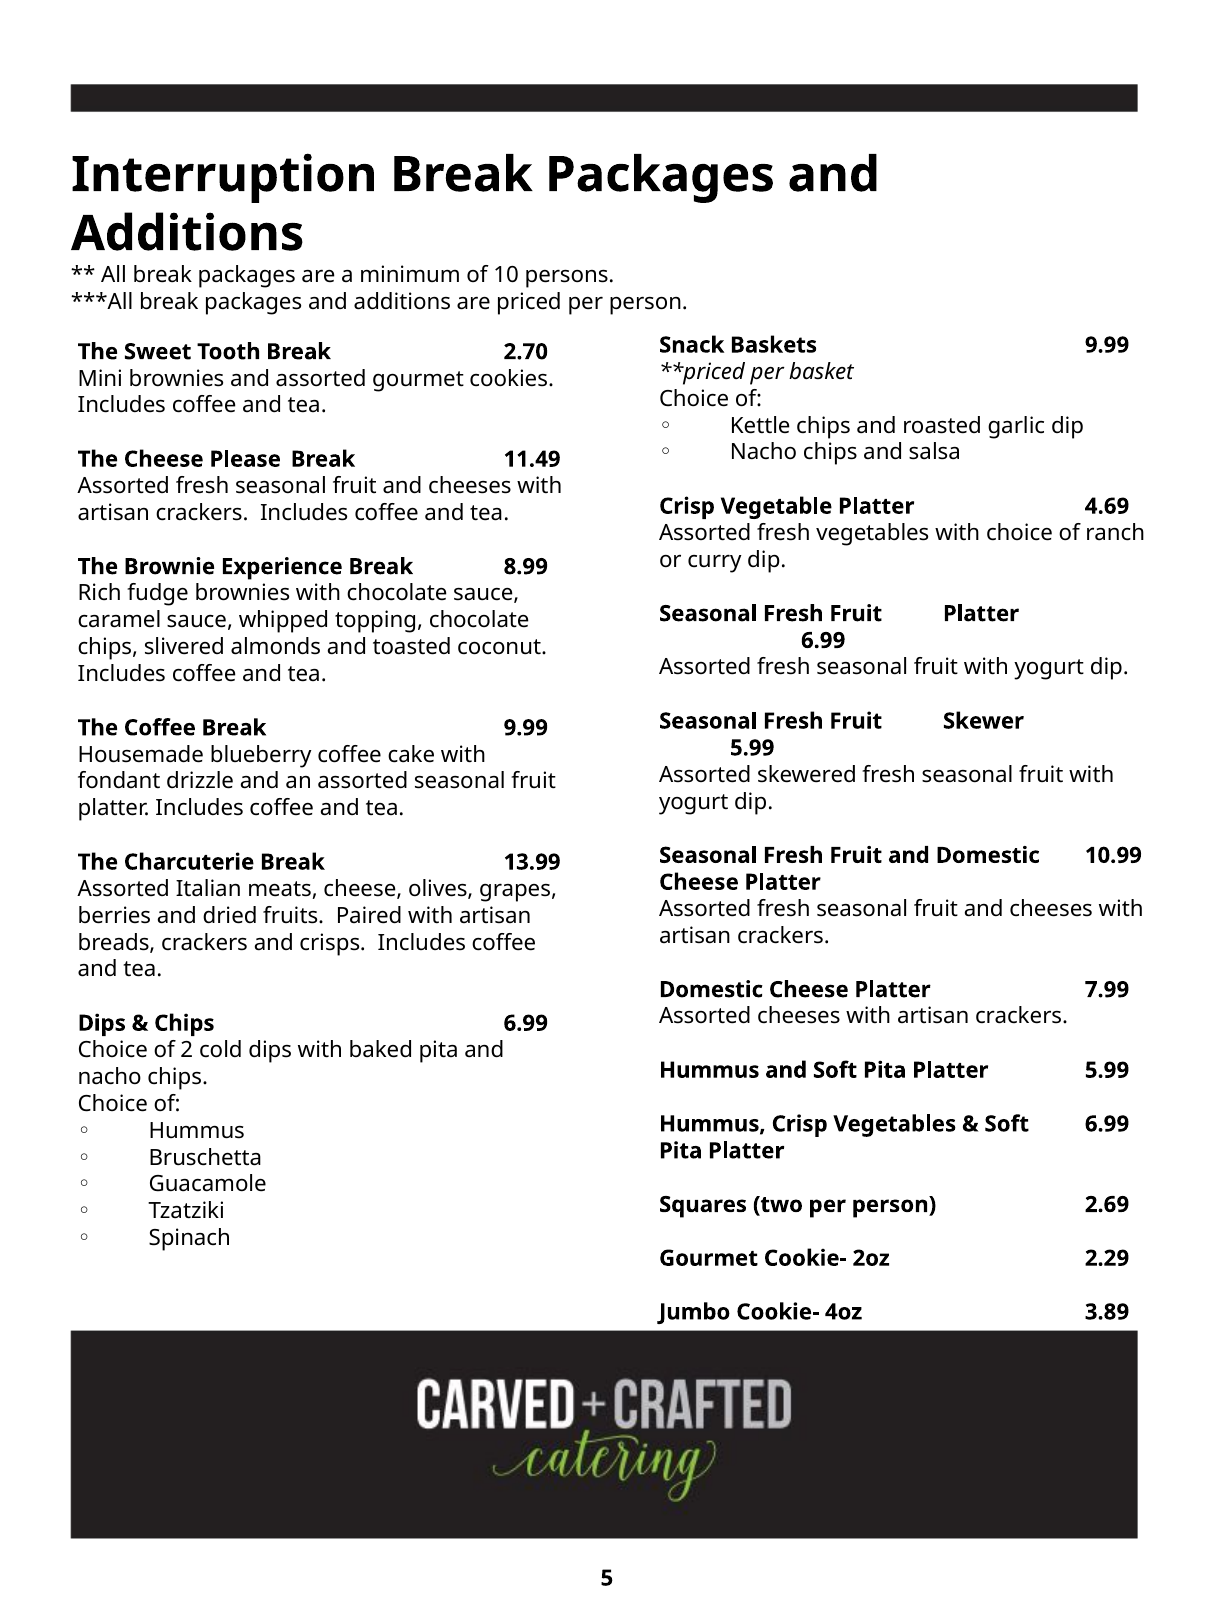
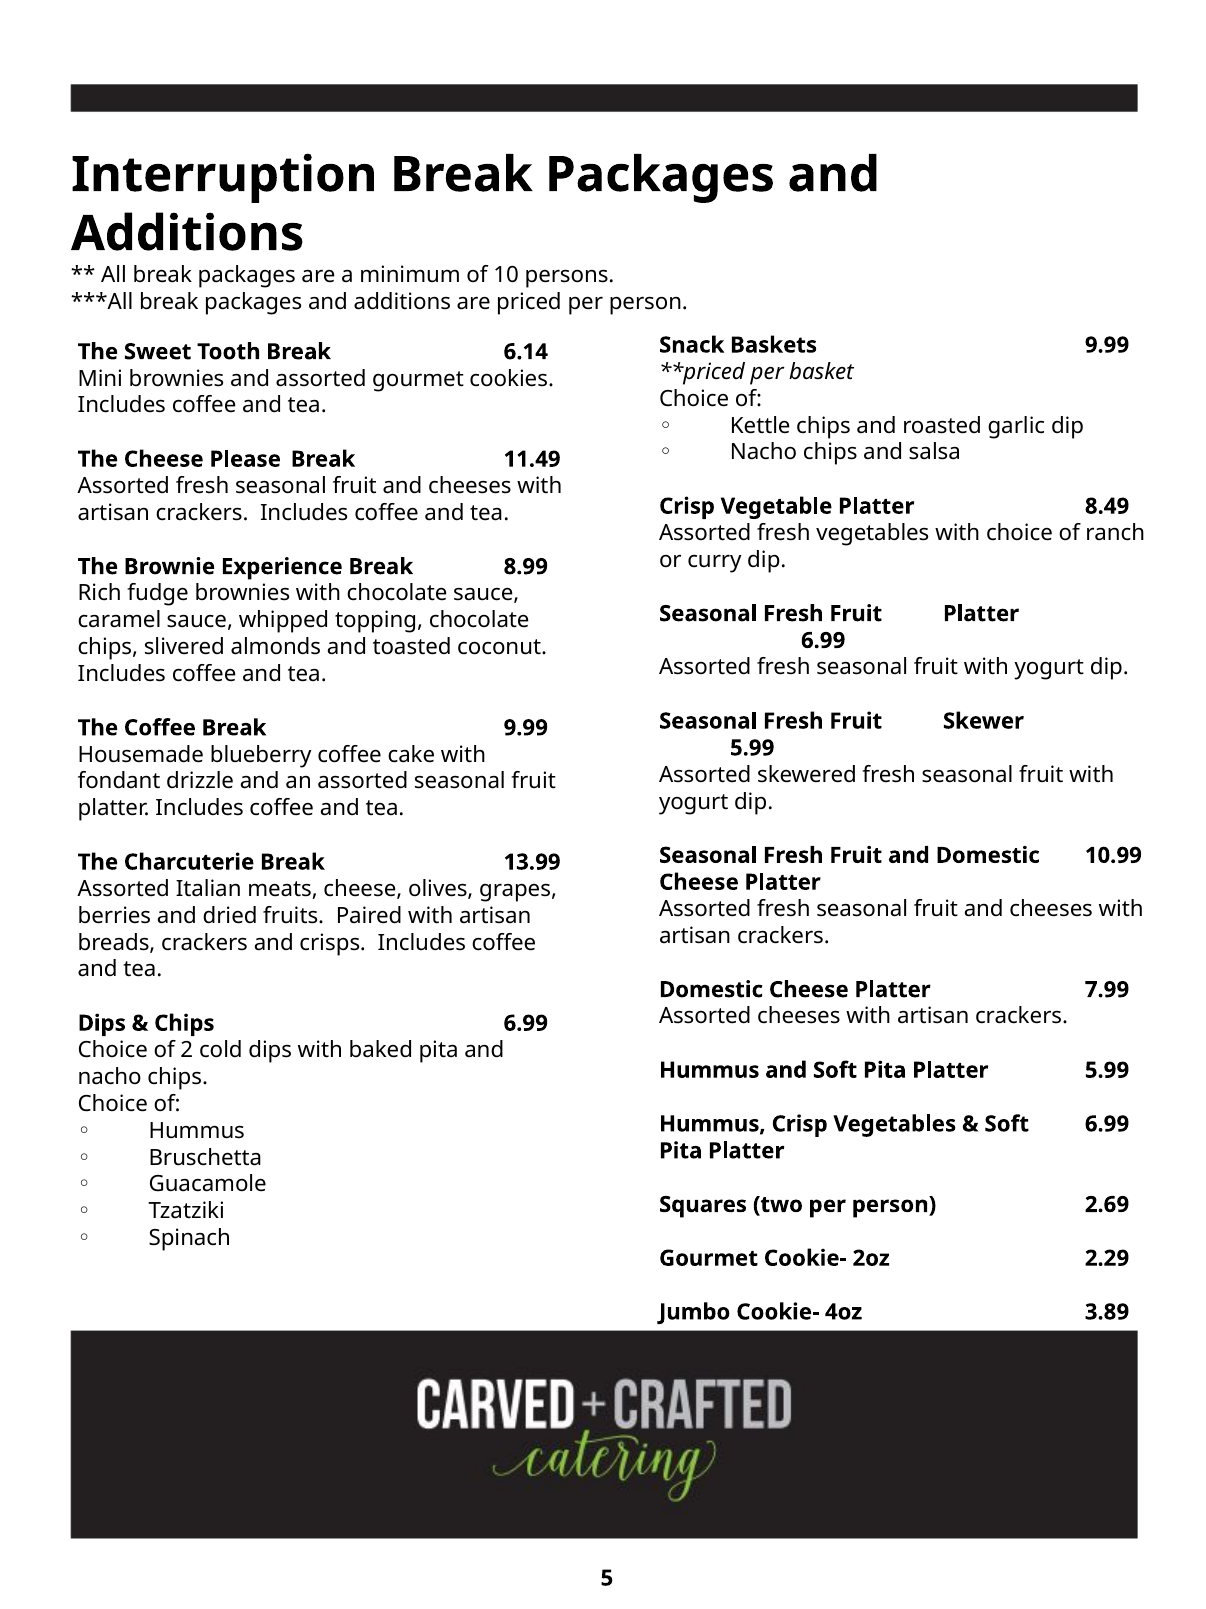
2.70: 2.70 -> 6.14
4.69: 4.69 -> 8.49
